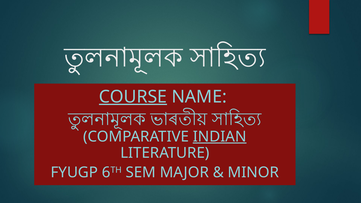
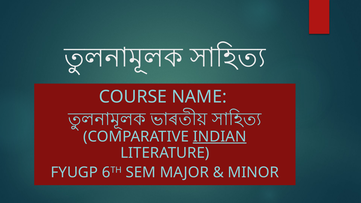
COURSE underline: present -> none
